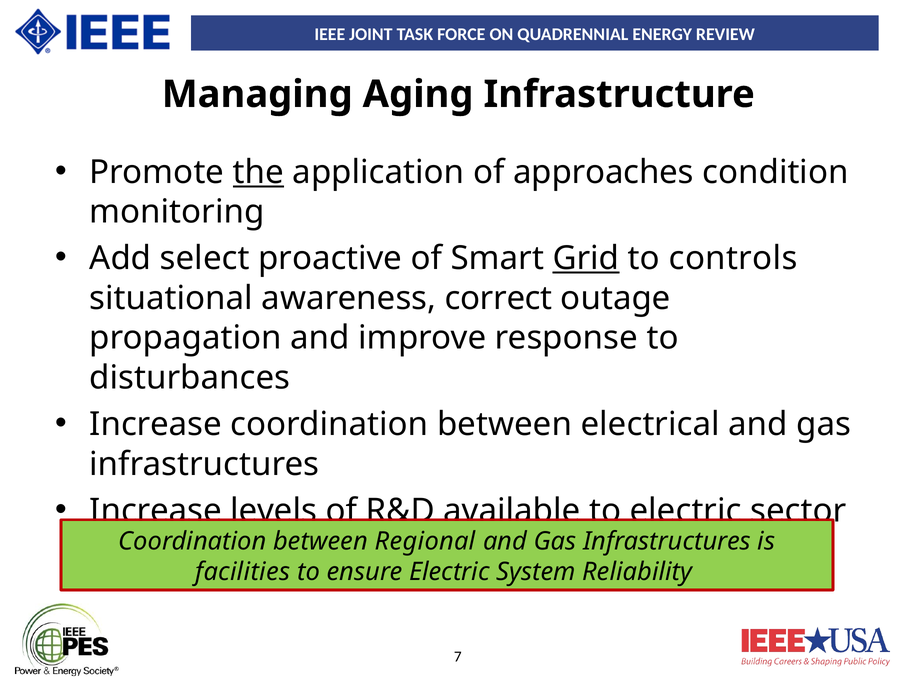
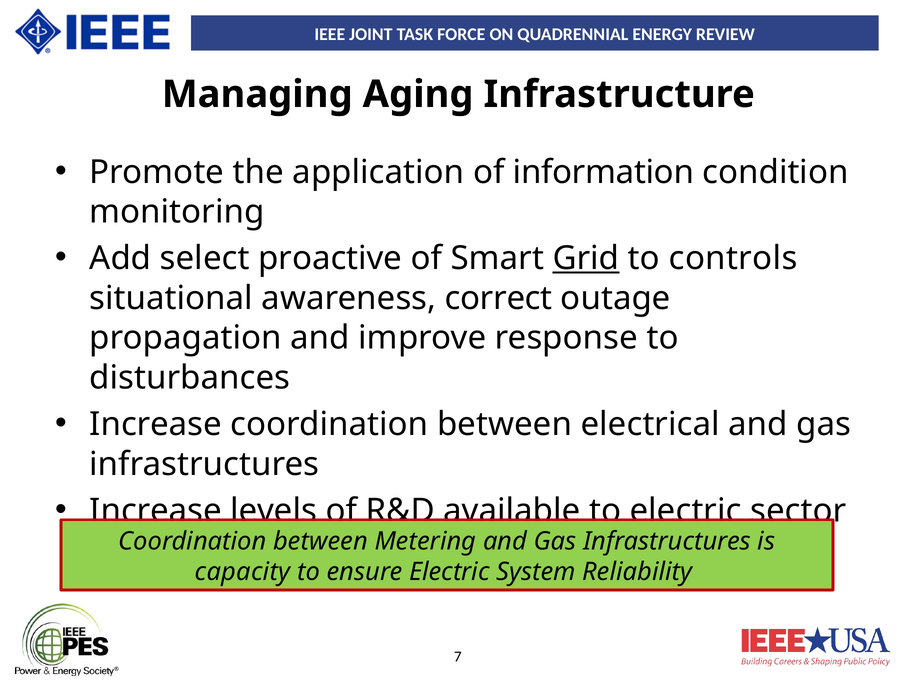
the underline: present -> none
approaches: approaches -> information
Regional: Regional -> Metering
facilities: facilities -> capacity
